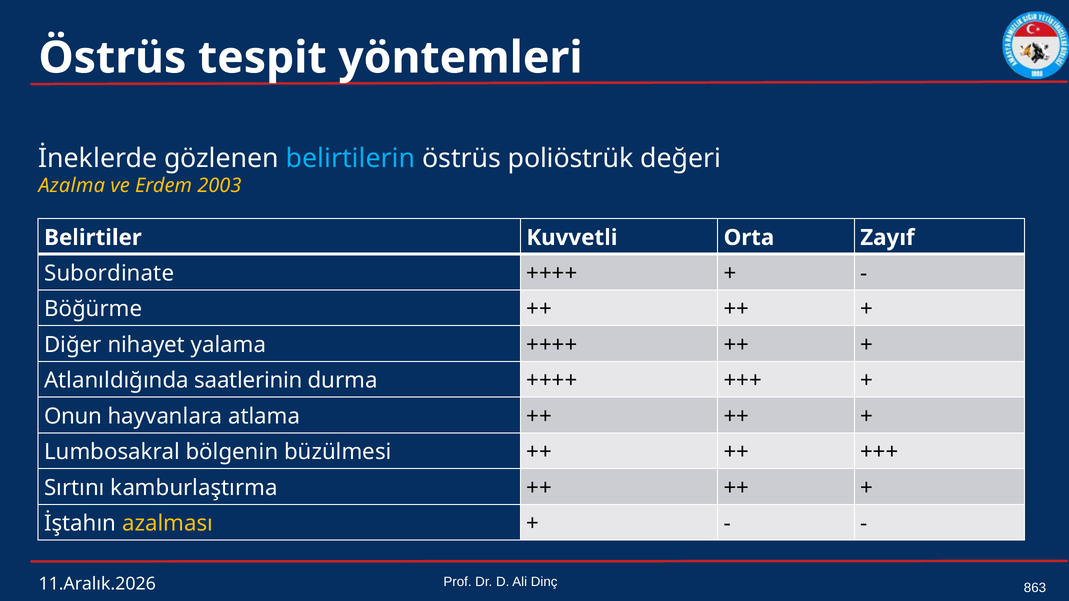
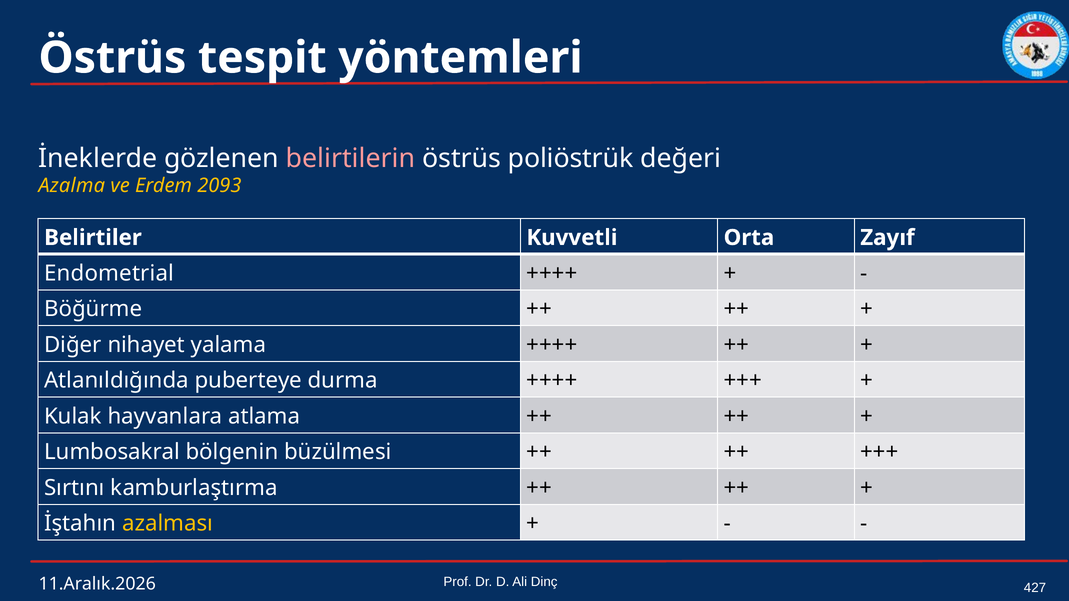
belirtilerin colour: light blue -> pink
2003: 2003 -> 2093
Subordinate: Subordinate -> Endometrial
saatlerinin: saatlerinin -> puberteye
Onun: Onun -> Kulak
863: 863 -> 427
